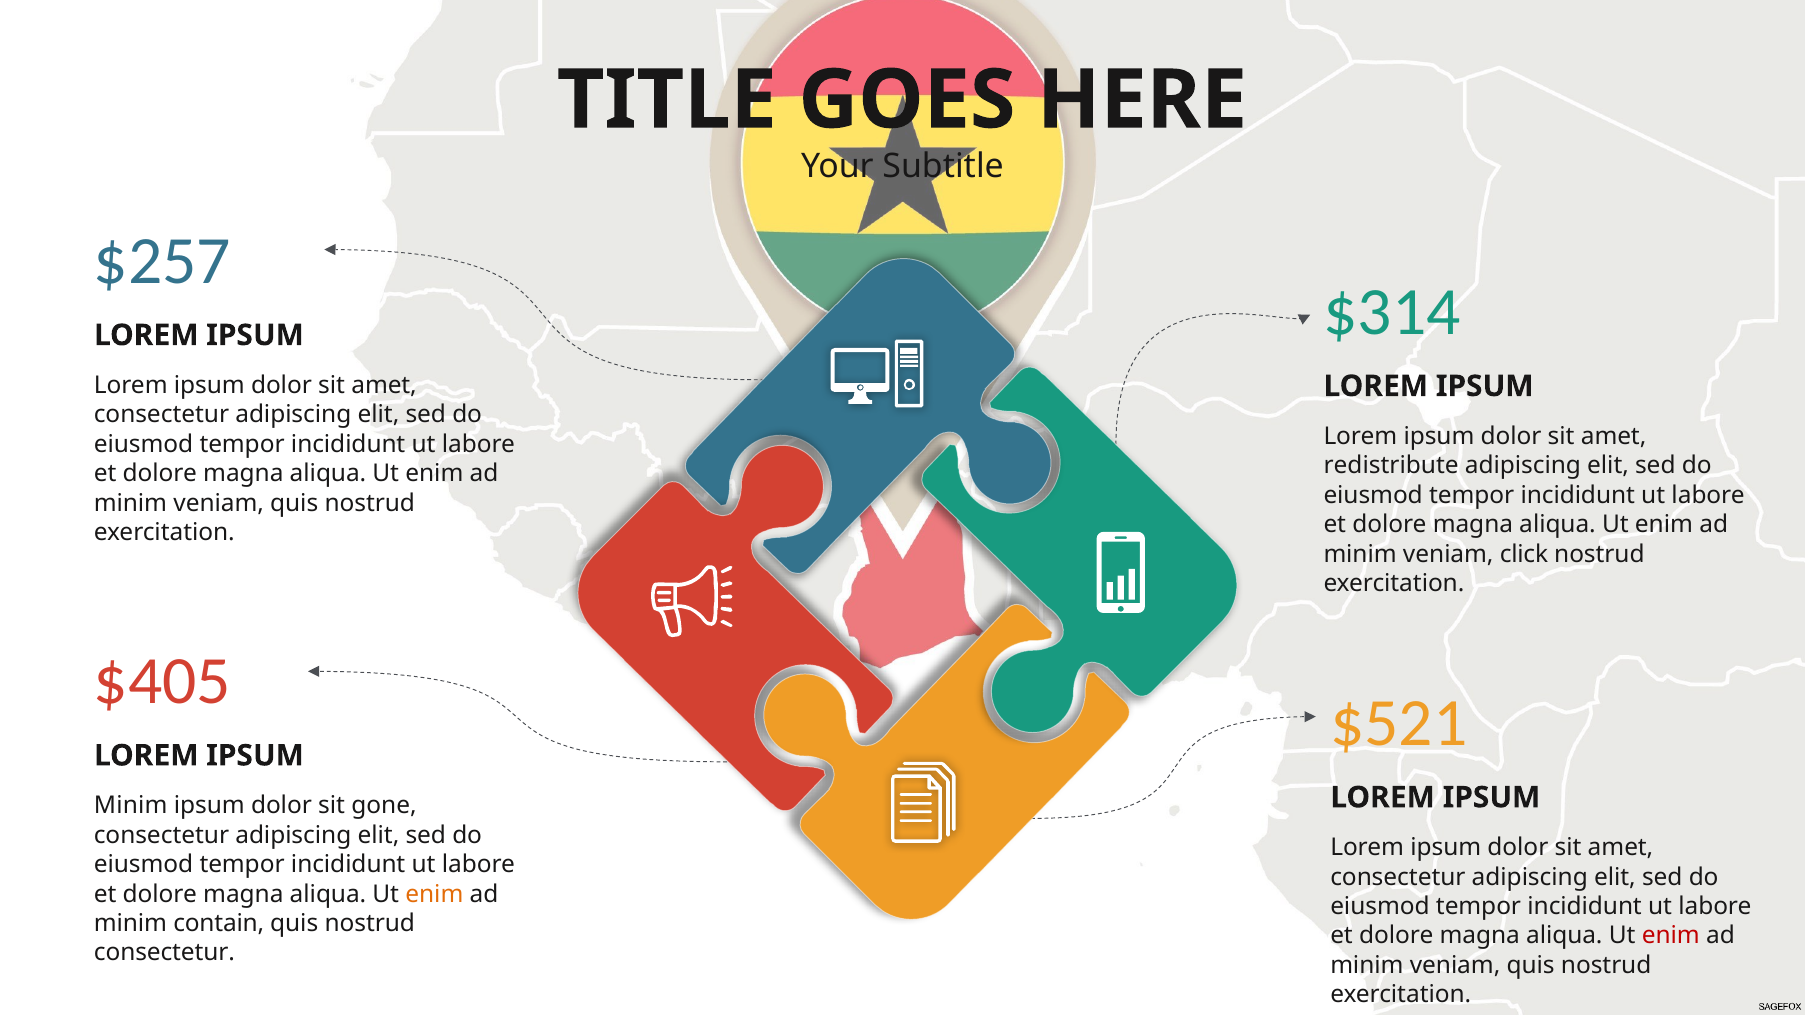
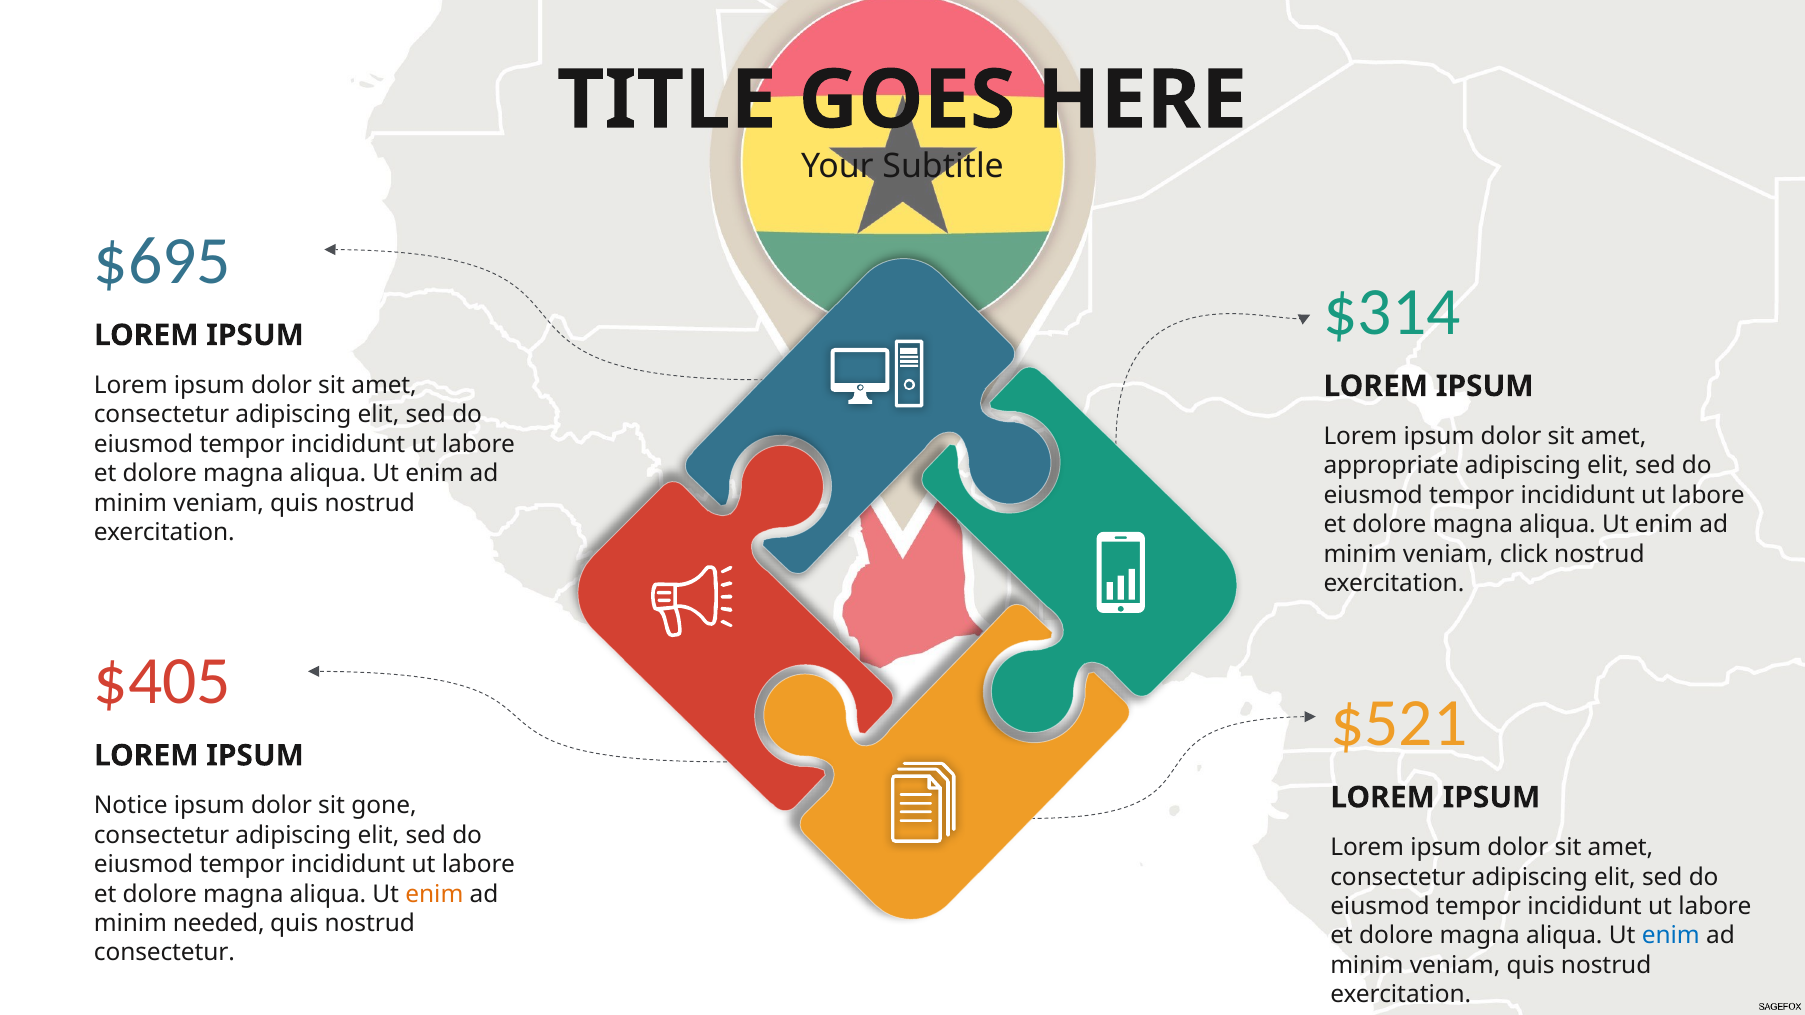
$257: $257 -> $695
redistribute: redistribute -> appropriate
Minim at (131, 806): Minim -> Notice
contain: contain -> needed
enim at (1671, 936) colour: red -> blue
